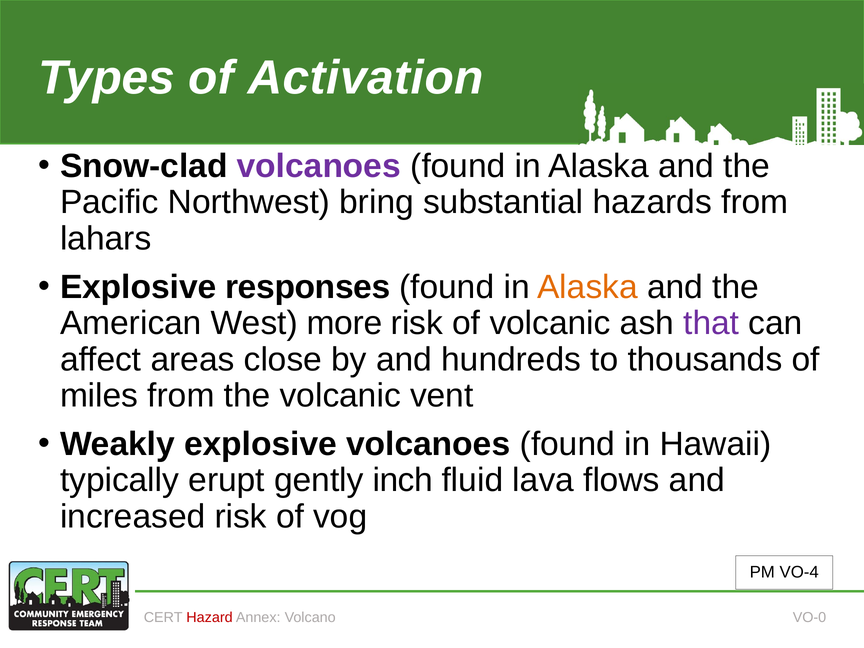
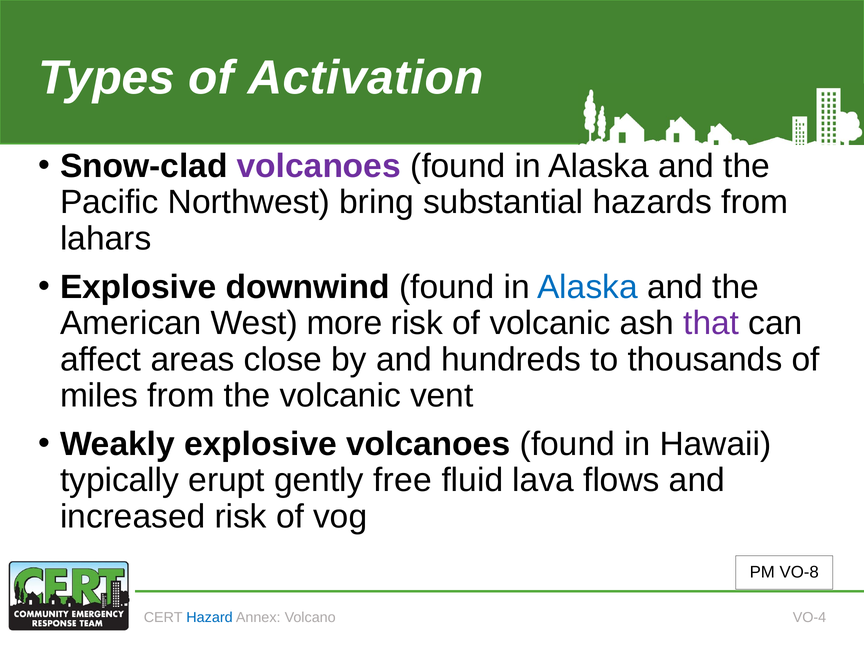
responses: responses -> downwind
Alaska at (587, 287) colour: orange -> blue
inch: inch -> free
VO-4: VO-4 -> VO-8
Hazard colour: red -> blue
VO-0: VO-0 -> VO-4
